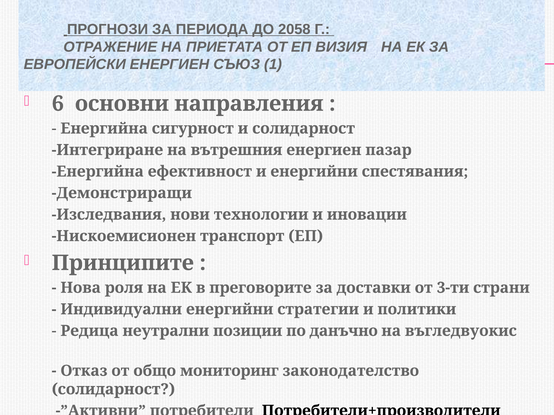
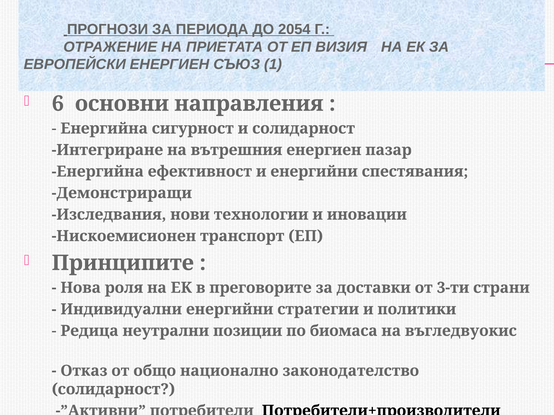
2058: 2058 -> 2054
данъчно: данъчно -> биомаса
мониторинг: мониторинг -> национално
